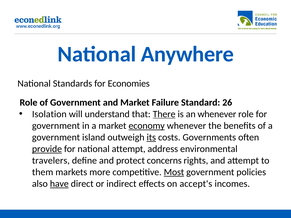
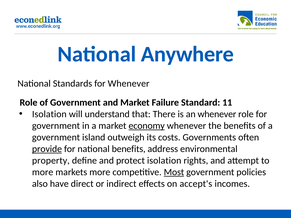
for Economies: Economies -> Whenever
26: 26 -> 11
There underline: present -> none
its underline: present -> none
national attempt: attempt -> benefits
travelers: travelers -> property
protect concerns: concerns -> isolation
them at (43, 172): them -> more
have underline: present -> none
